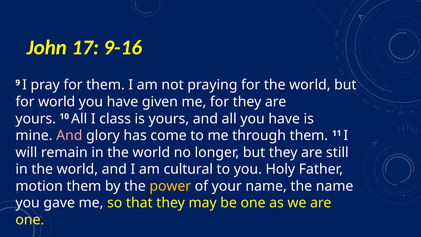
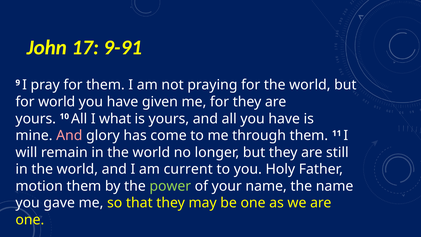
9-16: 9-16 -> 9-91
class: class -> what
cultural: cultural -> current
power colour: yellow -> light green
